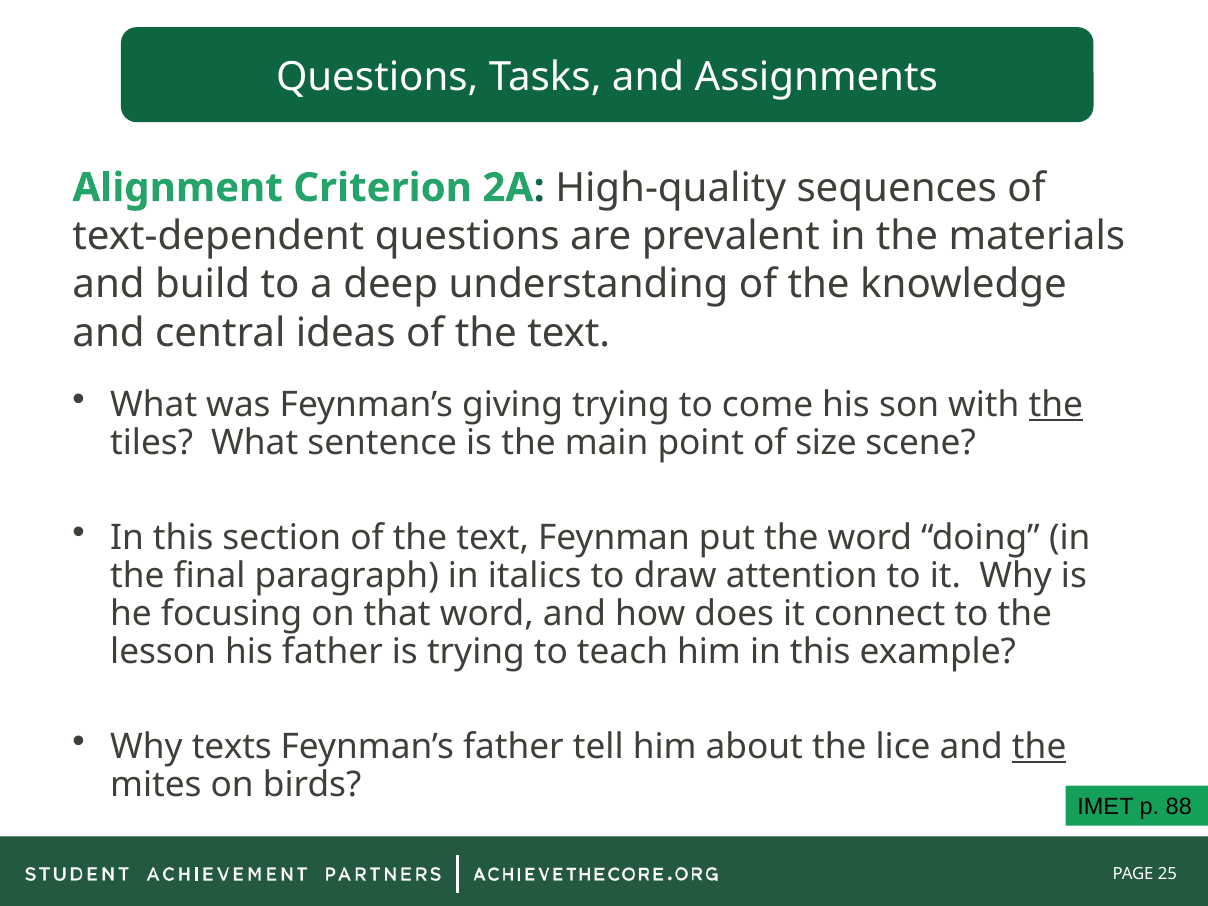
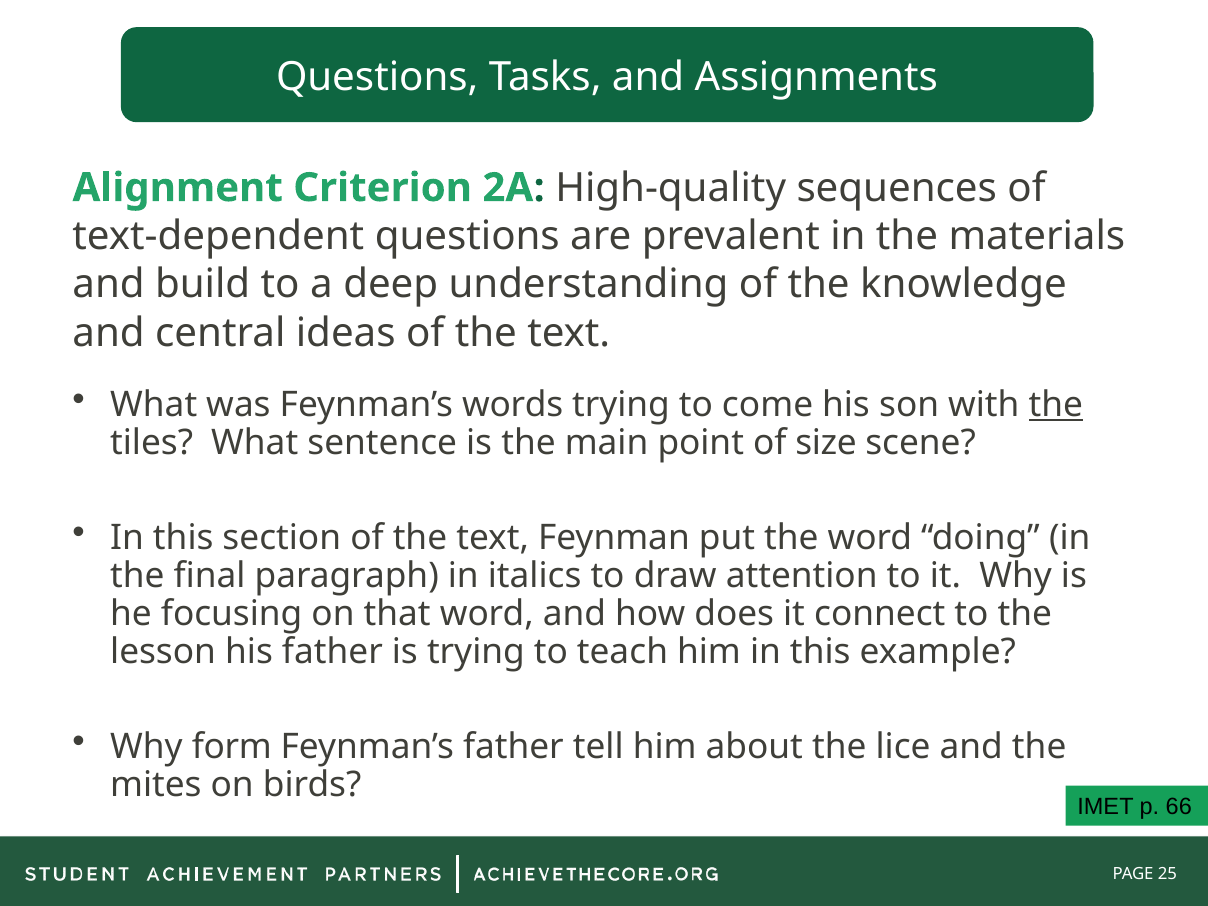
giving: giving -> words
texts: texts -> form
the at (1039, 747) underline: present -> none
88: 88 -> 66
